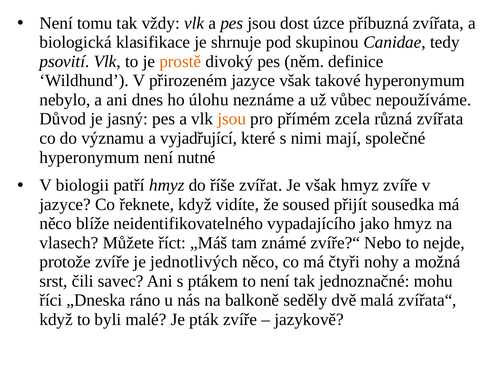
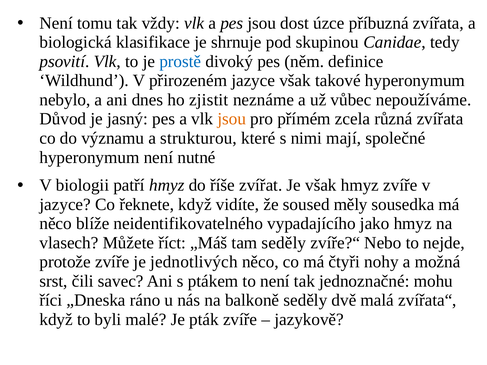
prostě colour: orange -> blue
úlohu: úlohu -> zjistit
vyjadřující: vyjadřující -> strukturou
přijít: přijít -> měly
tam známé: známé -> seděly
